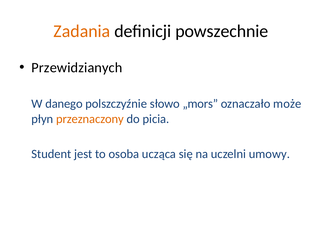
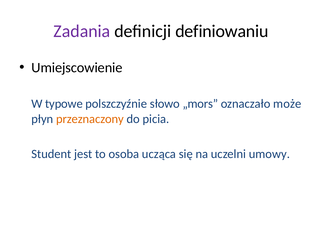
Zadania colour: orange -> purple
powszechnie: powszechnie -> definiowaniu
Przewidzianych: Przewidzianych -> Umiejscowienie
danego: danego -> typowe
